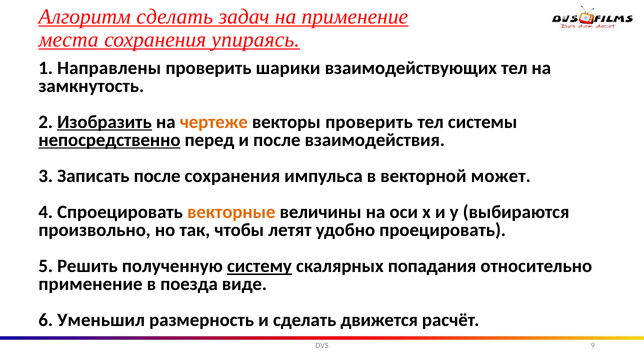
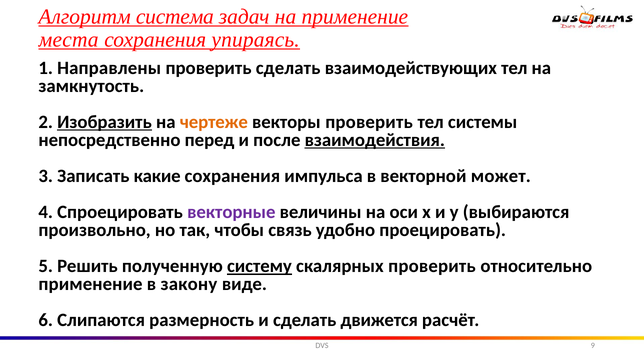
Алгоритм сделать: сделать -> система
проверить шарики: шарики -> сделать
непосредственно underline: present -> none
взаимодействия underline: none -> present
Записать после: после -> какие
векторные colour: orange -> purple
летят: летят -> связь
скалярных попадания: попадания -> проверить
поезда: поезда -> закону
Уменьшил: Уменьшил -> Слипаются
